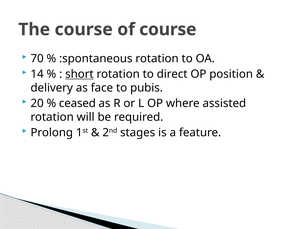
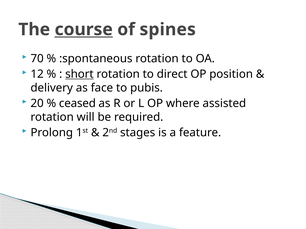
course at (84, 30) underline: none -> present
of course: course -> spines
14: 14 -> 12
